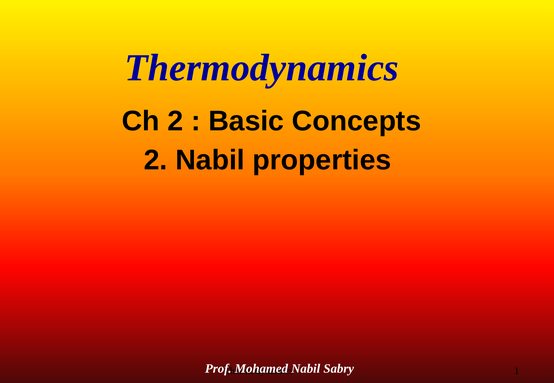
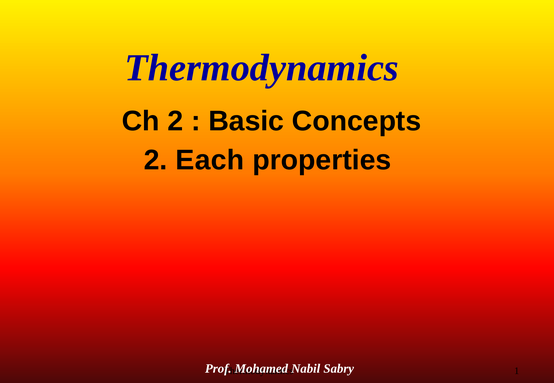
2 Nabil: Nabil -> Each
